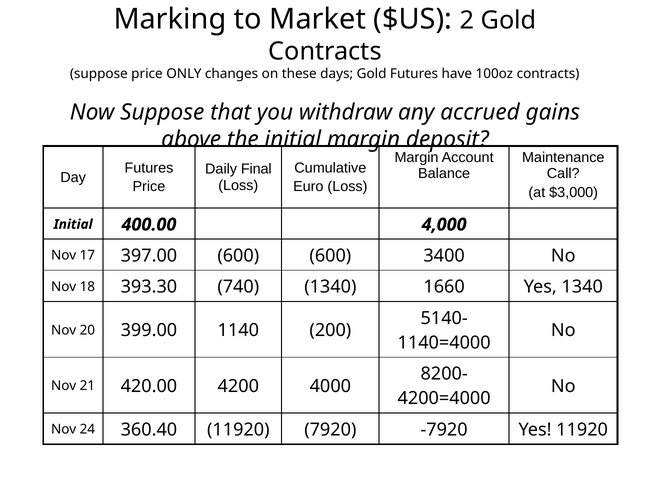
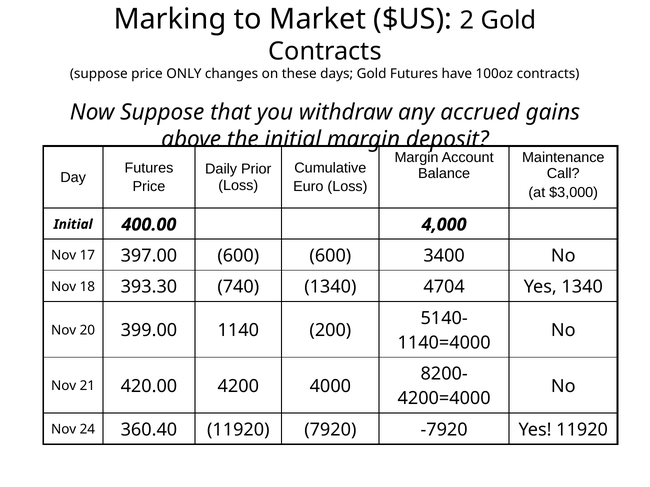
Final: Final -> Prior
1660: 1660 -> 4704
